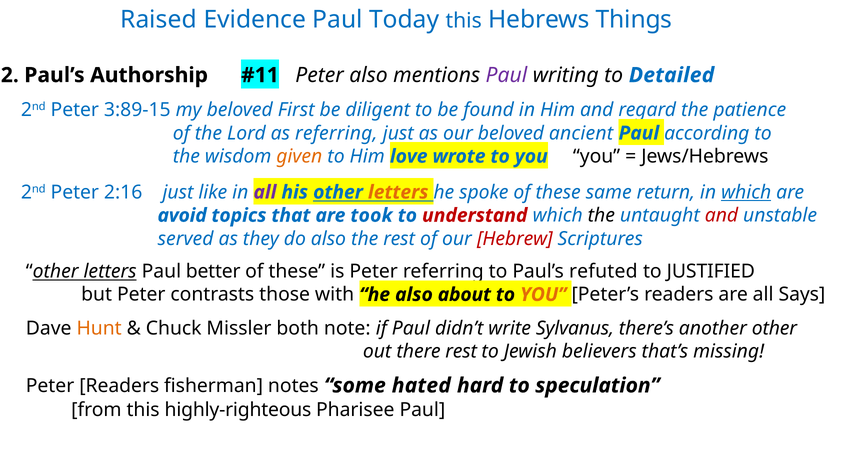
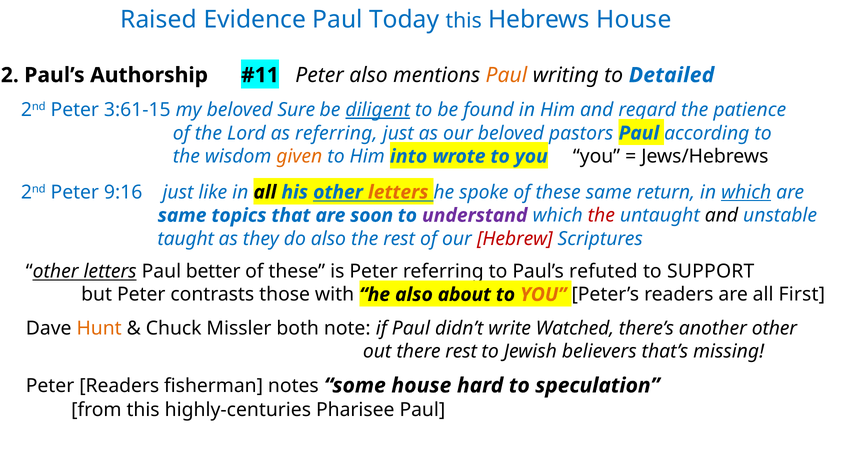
Hebrews Things: Things -> House
Paul at (506, 75) colour: purple -> orange
3:89-15: 3:89-15 -> 3:61-15
First: First -> Sure
diligent underline: none -> present
ancient: ancient -> pastors
love: love -> into
2:16: 2:16 -> 9:16
all at (265, 192) colour: purple -> black
avoid at (182, 216): avoid -> same
took: took -> soon
understand colour: red -> purple
the at (601, 216) colour: black -> red
and at (721, 216) colour: red -> black
served: served -> taught
JUSTIFIED: JUSTIFIED -> SUPPORT
Says: Says -> First
Sylvanus: Sylvanus -> Watched
some hated: hated -> house
highly-righteous: highly-righteous -> highly-centuries
